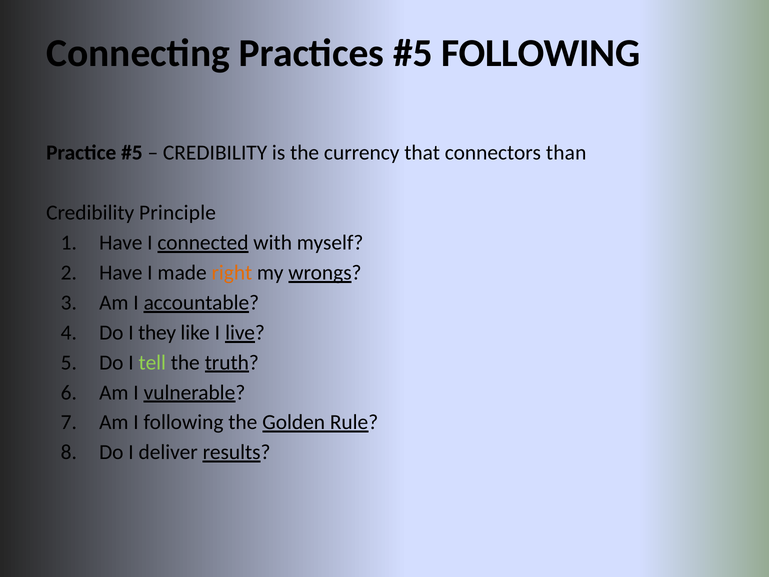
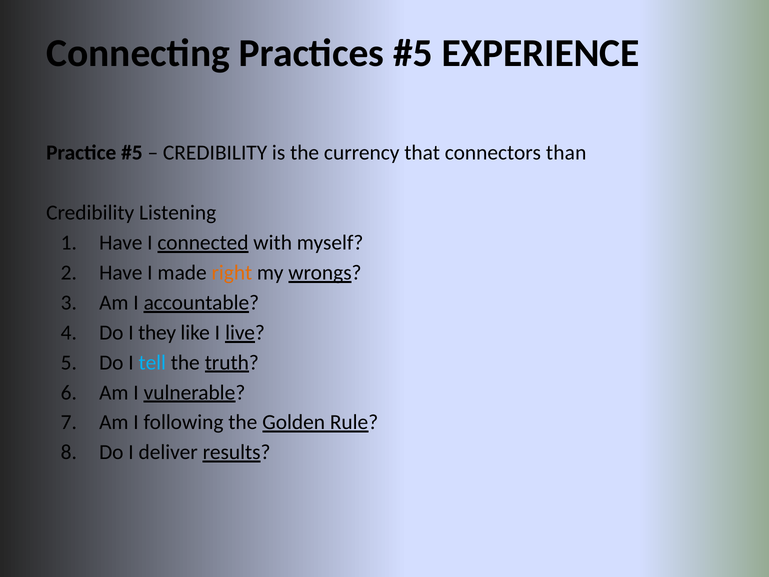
FOLLOWING at (541, 53): FOLLOWING -> EXPERIENCE
Principle: Principle -> Listening
tell colour: light green -> light blue
